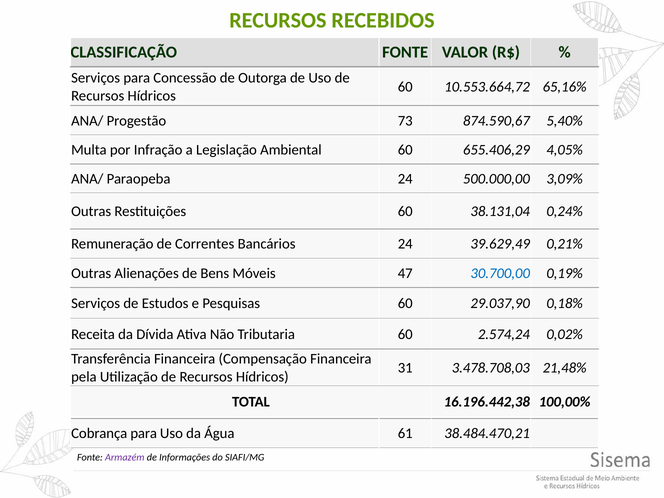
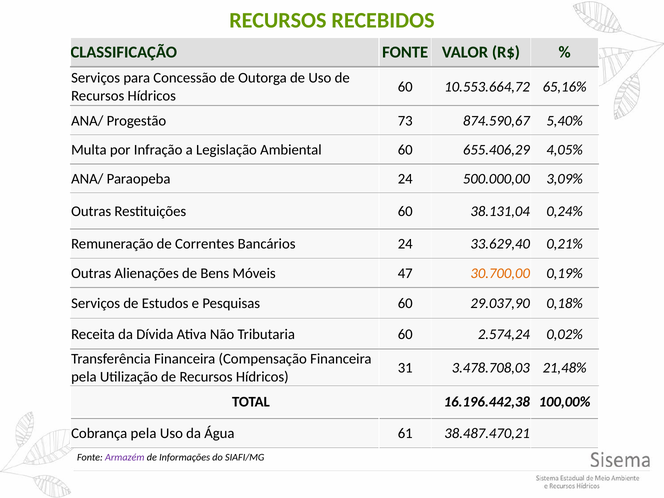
39.629,49: 39.629,49 -> 33.629,40
30.700,00 colour: blue -> orange
Cobrança para: para -> pela
38.484.470,21: 38.484.470,21 -> 38.487.470,21
